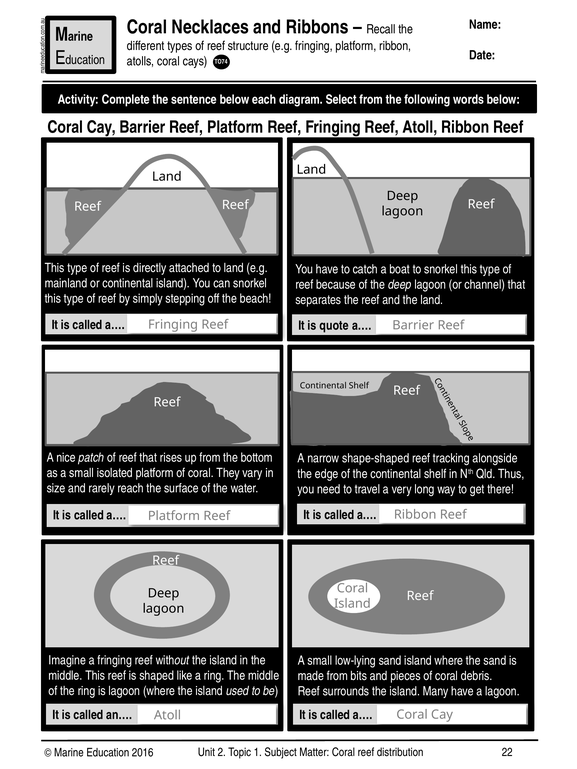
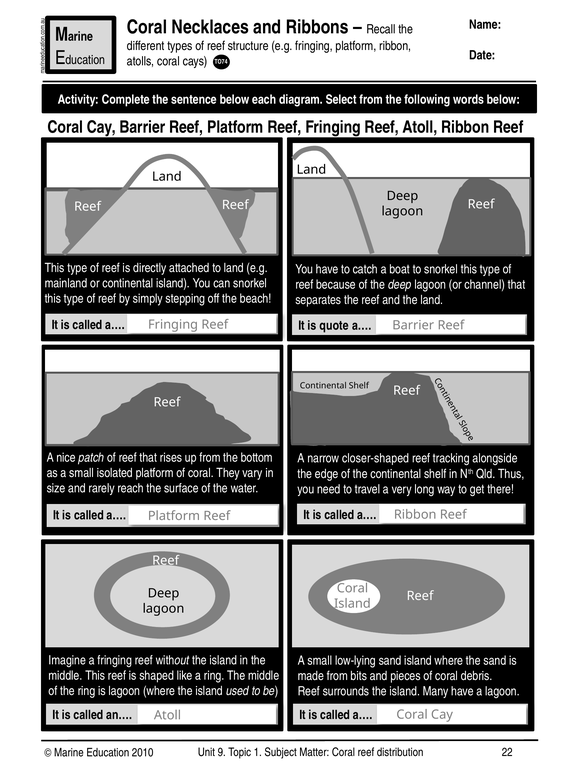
shape-shaped: shape-shaped -> closer-shaped
2016: 2016 -> 2010
2: 2 -> 9
